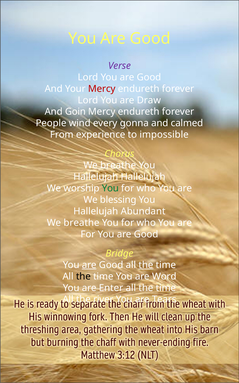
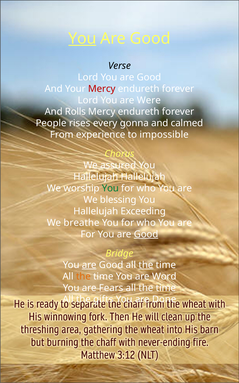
You at (82, 38) underline: none -> present
Verse colour: purple -> black
Draw: Draw -> Were
Goin: Goin -> Rolls
wind: wind -> rises
breathe at (118, 165): breathe -> assured
Abundant: Abundant -> Exceeding
Good at (146, 234) underline: none -> present
the at (83, 276) colour: black -> orange
Enter: Enter -> Fears
river: river -> gifts
Tears: Tears -> Done
